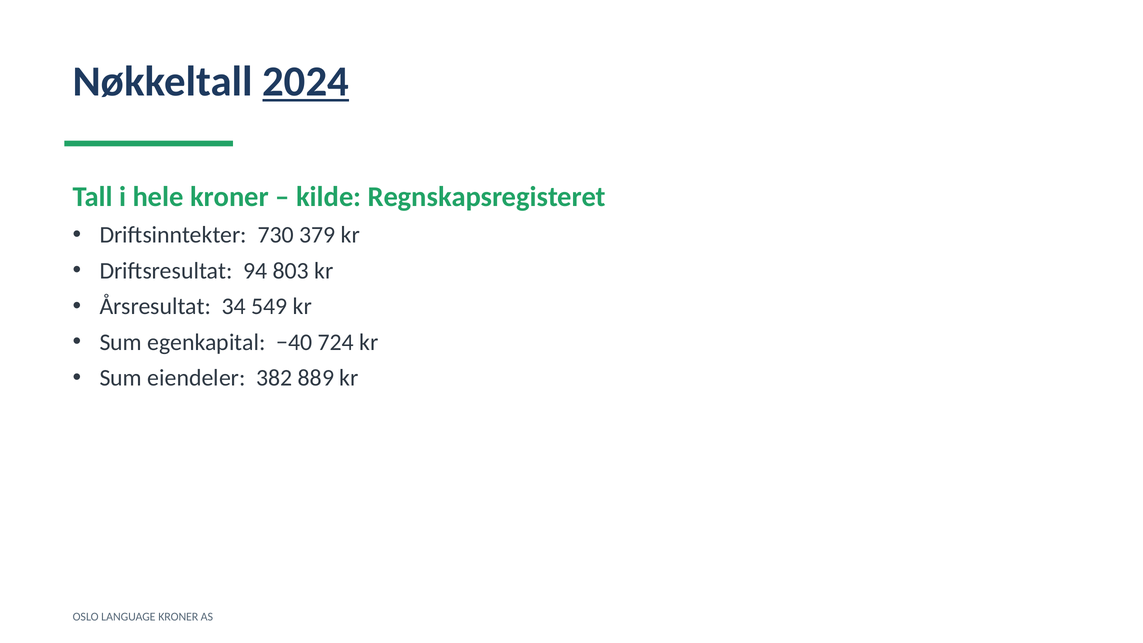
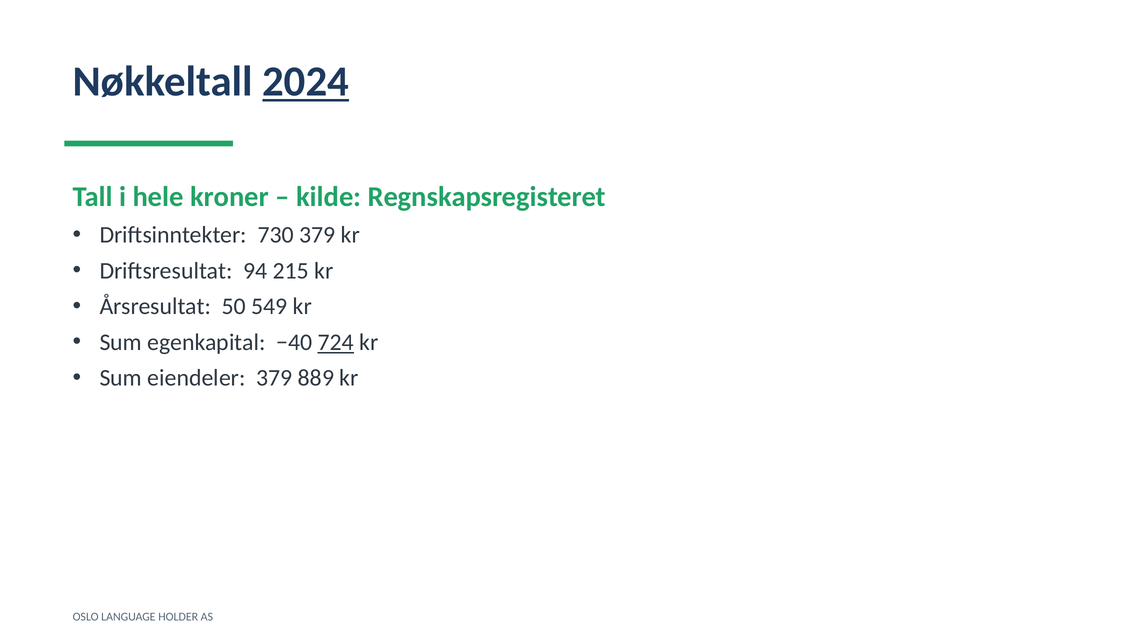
803: 803 -> 215
34: 34 -> 50
724 underline: none -> present
eiendeler 382: 382 -> 379
LANGUAGE KRONER: KRONER -> HOLDER
